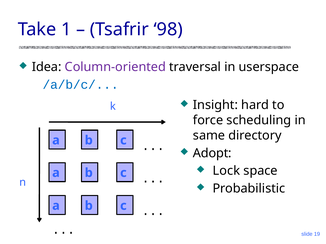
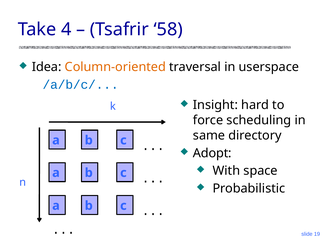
1: 1 -> 4
98: 98 -> 58
Column-oriented colour: purple -> orange
Lock: Lock -> With
